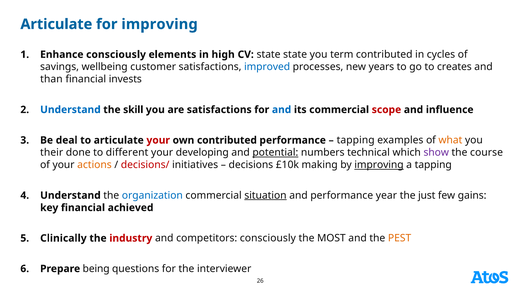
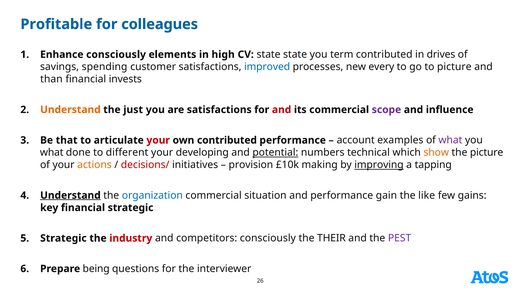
Articulate at (56, 24): Articulate -> Profitable
for improving: improving -> colleagues
cycles: cycles -> drives
wellbeing: wellbeing -> spending
years: years -> every
to creates: creates -> picture
Understand at (70, 109) colour: blue -> orange
skill: skill -> just
and at (282, 109) colour: blue -> red
scope colour: red -> purple
deal: deal -> that
tapping at (356, 140): tapping -> account
what at (450, 140) colour: orange -> purple
their at (52, 152): their -> what
show colour: purple -> orange
the course: course -> picture
decisions: decisions -> provision
Understand at (70, 195) underline: none -> present
situation underline: present -> none
year: year -> gain
just: just -> like
financial achieved: achieved -> strategic
Clinically at (63, 238): Clinically -> Strategic
MOST: MOST -> THEIR
PEST colour: orange -> purple
